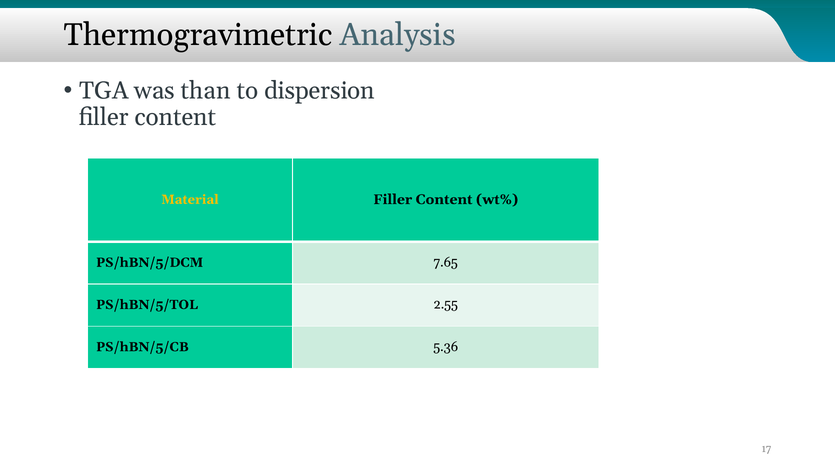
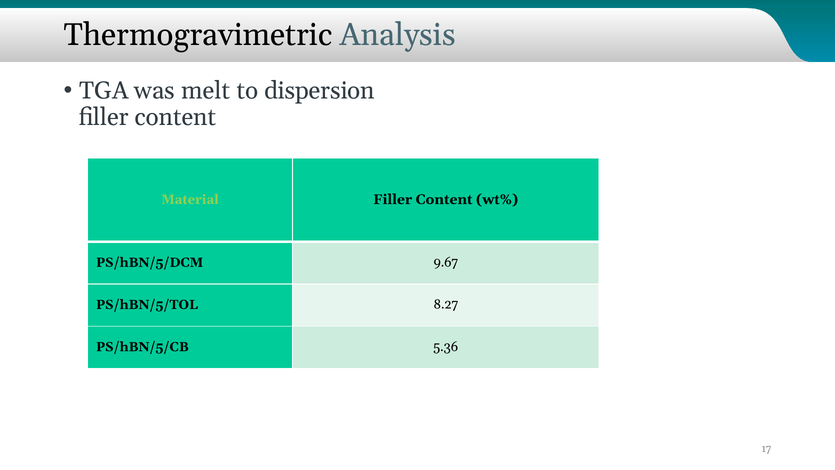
than: than -> melt
Material colour: yellow -> light green
7.65: 7.65 -> 9.67
2.55: 2.55 -> 8.27
